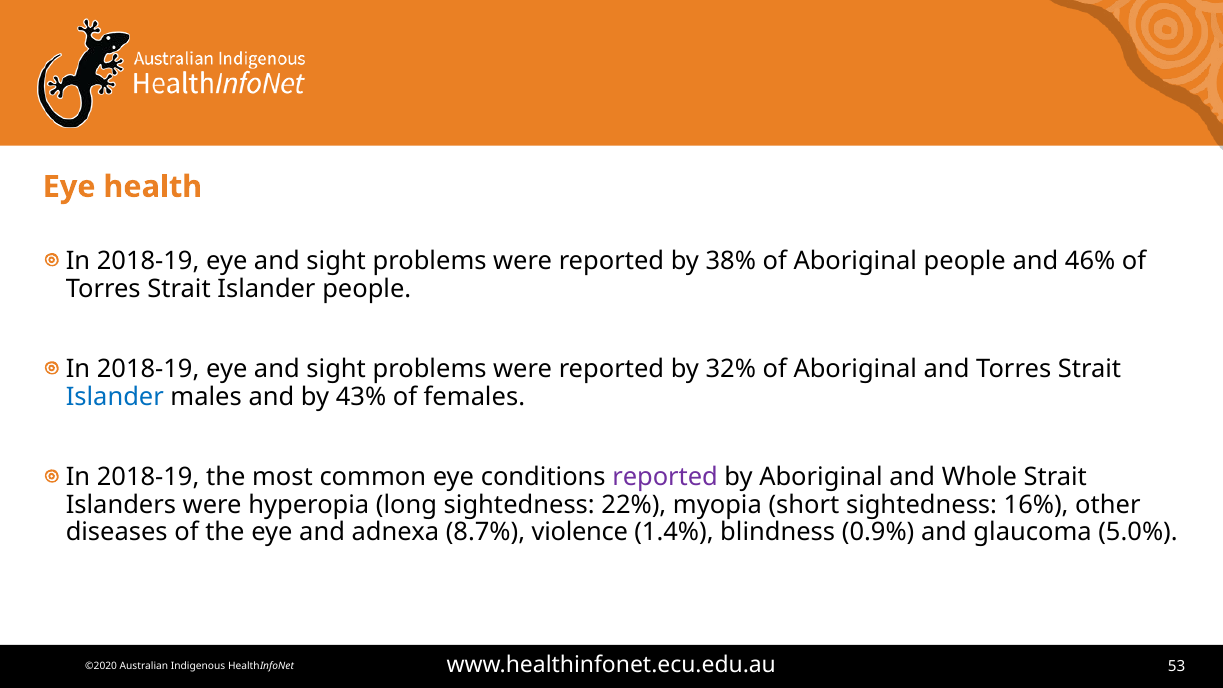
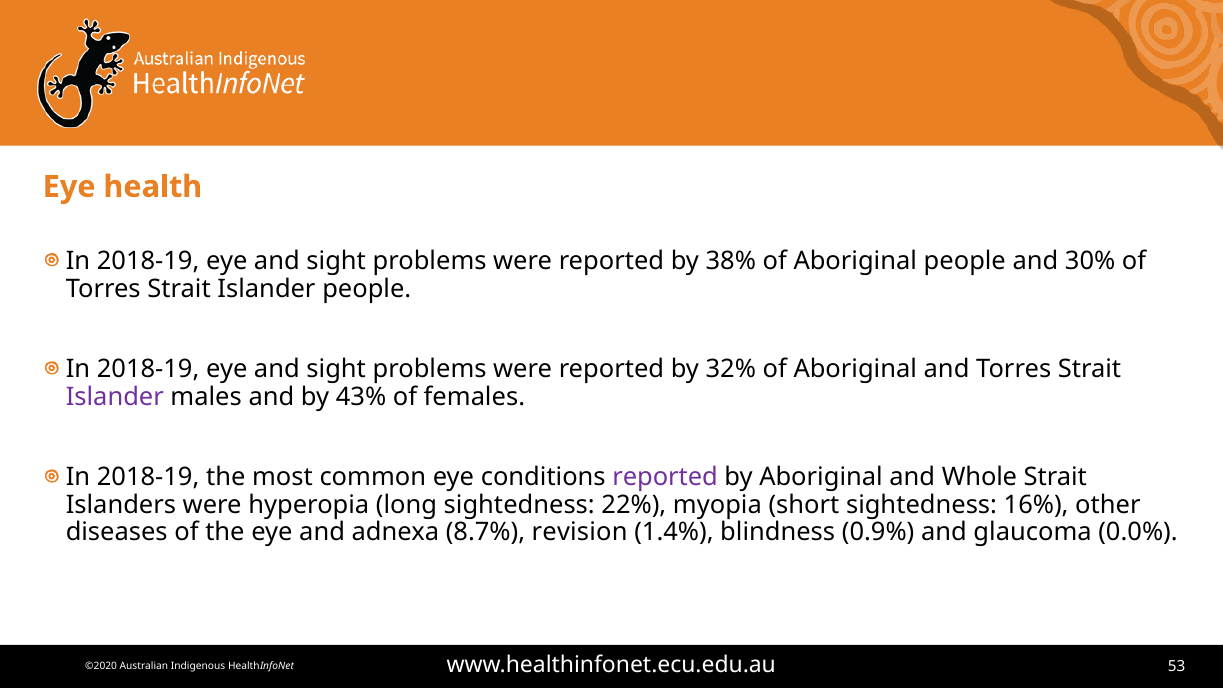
46%: 46% -> 30%
Islander at (115, 397) colour: blue -> purple
violence: violence -> revision
5.0%: 5.0% -> 0.0%
